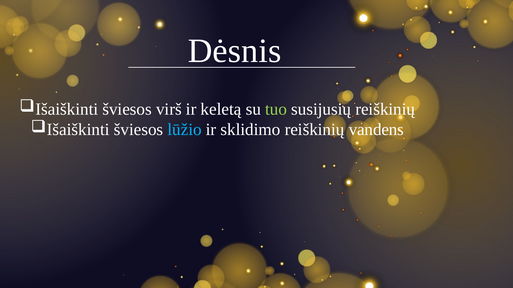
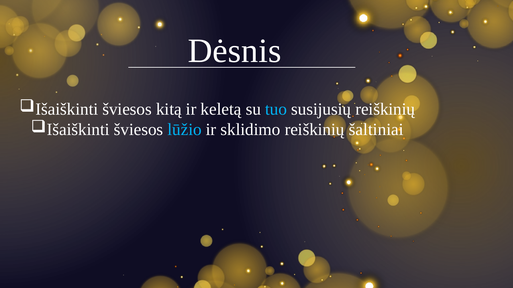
virš: virš -> kitą
tuo colour: light green -> light blue
vandens: vandens -> šaltiniai
